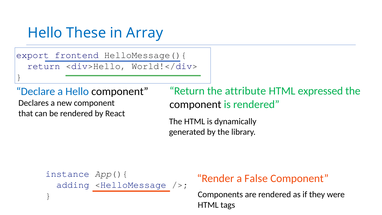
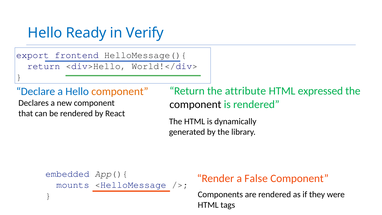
These: These -> Ready
Array: Array -> Verify
component at (120, 91) colour: black -> orange
instance: instance -> embedded
adding: adding -> mounts
